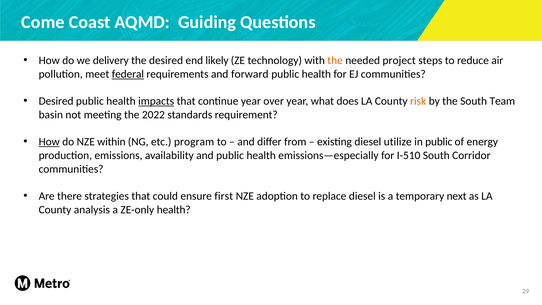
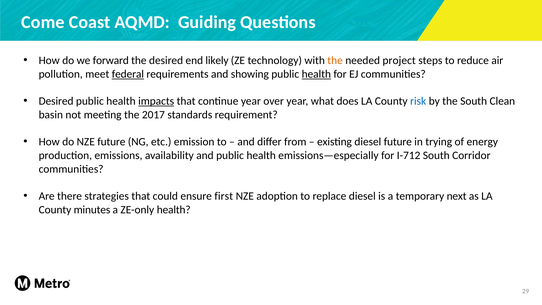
delivery: delivery -> forward
forward: forward -> showing
health at (316, 74) underline: none -> present
risk colour: orange -> blue
Team: Team -> Clean
2022: 2022 -> 2017
How at (49, 142) underline: present -> none
NZE within: within -> future
program: program -> emission
diesel utilize: utilize -> future
in public: public -> trying
I-510: I-510 -> I-712
analysis: analysis -> minutes
